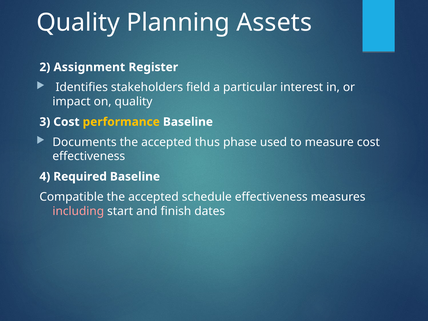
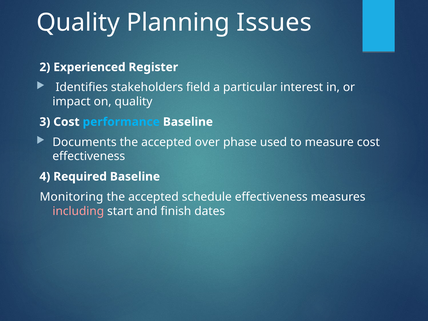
Assets: Assets -> Issues
Assignment: Assignment -> Experienced
performance colour: yellow -> light blue
thus: thus -> over
Compatible: Compatible -> Monitoring
